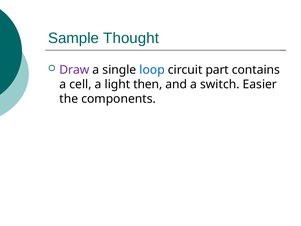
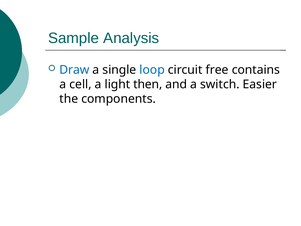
Thought: Thought -> Analysis
Draw colour: purple -> blue
part: part -> free
